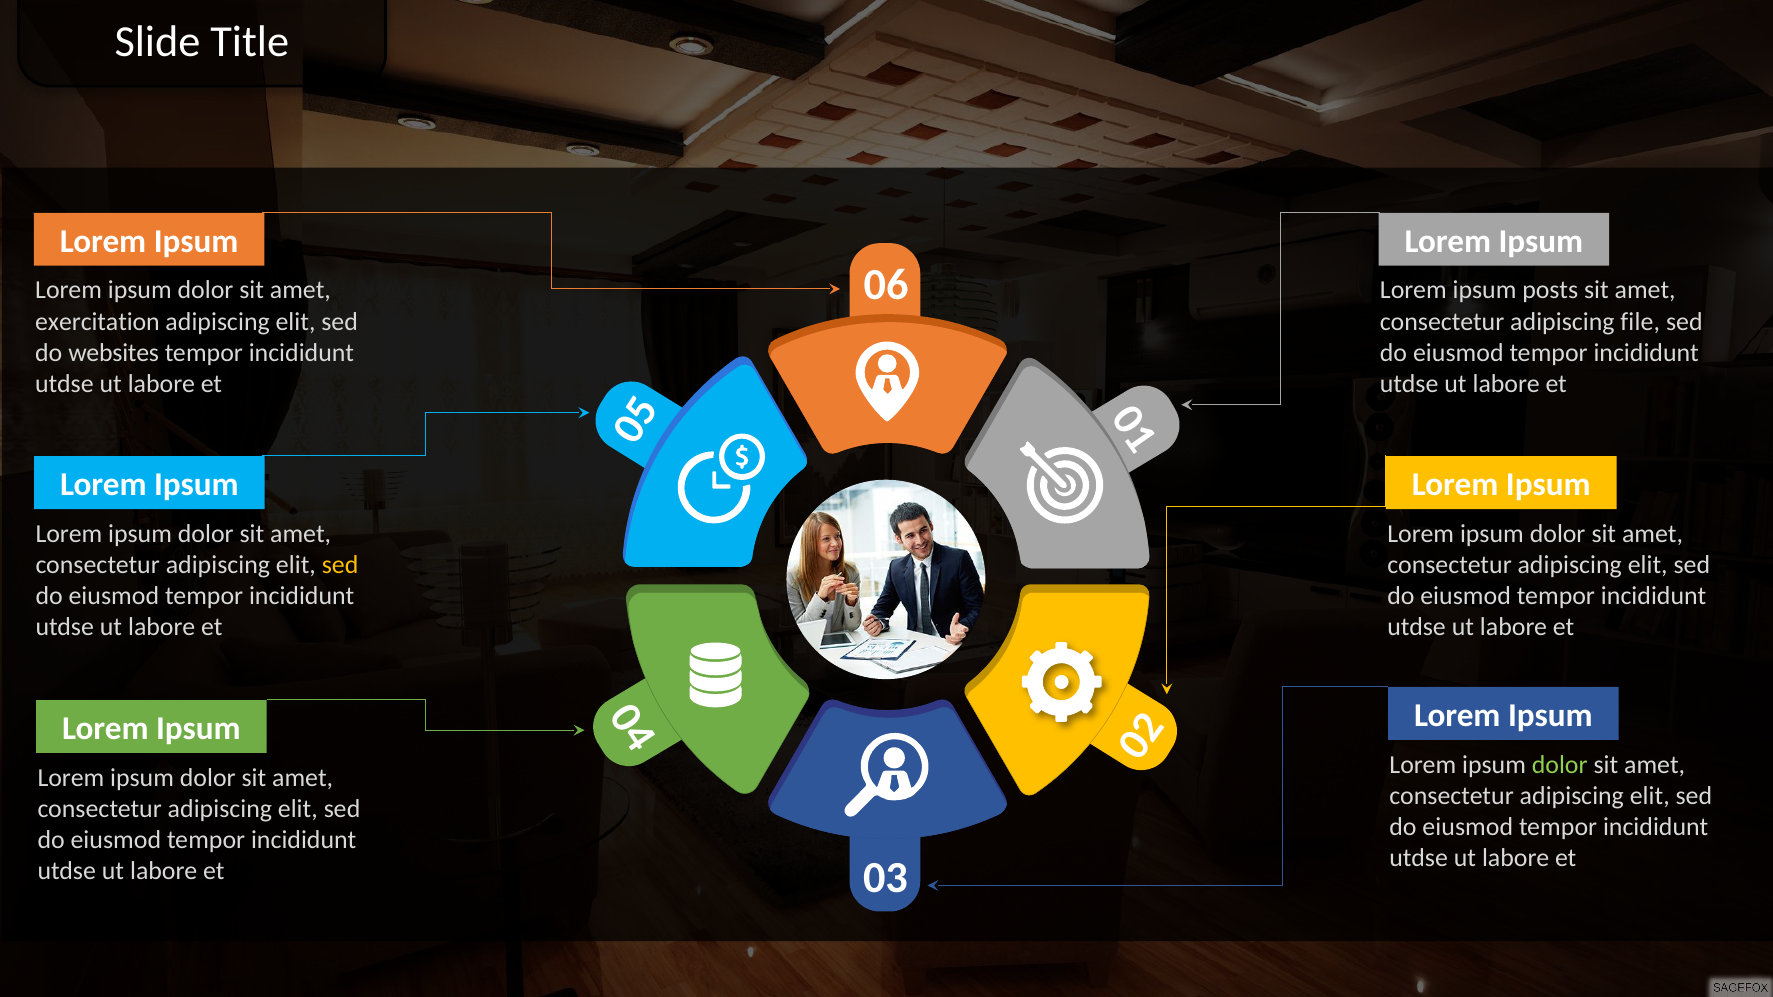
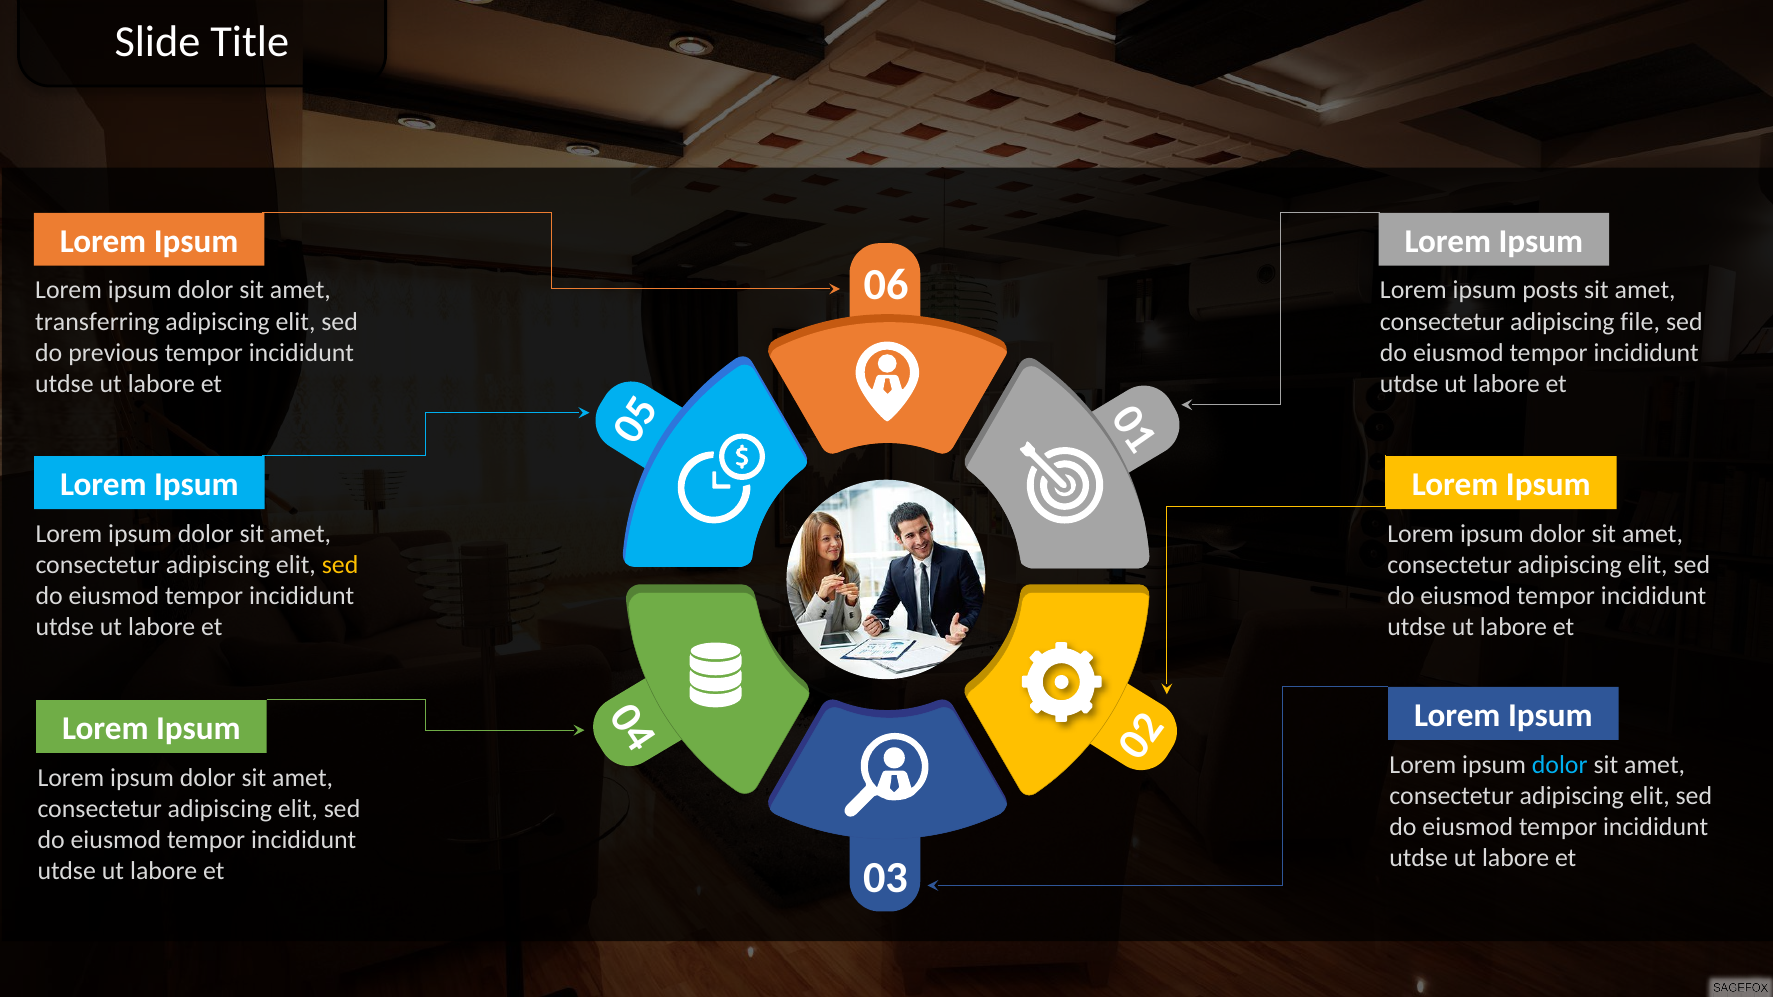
exercitation: exercitation -> transferring
websites: websites -> previous
dolor at (1560, 765) colour: light green -> light blue
